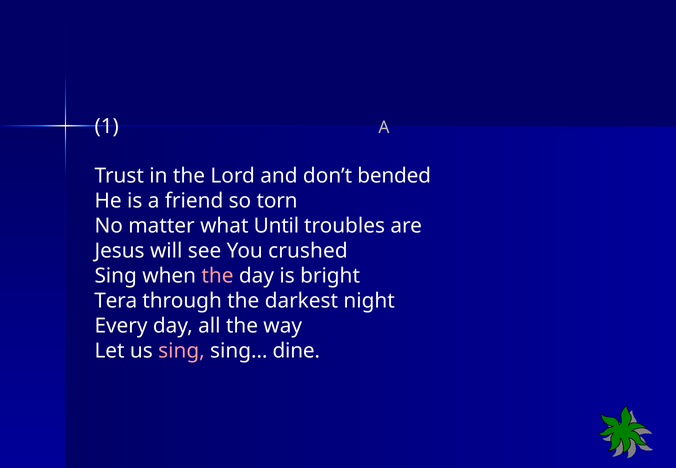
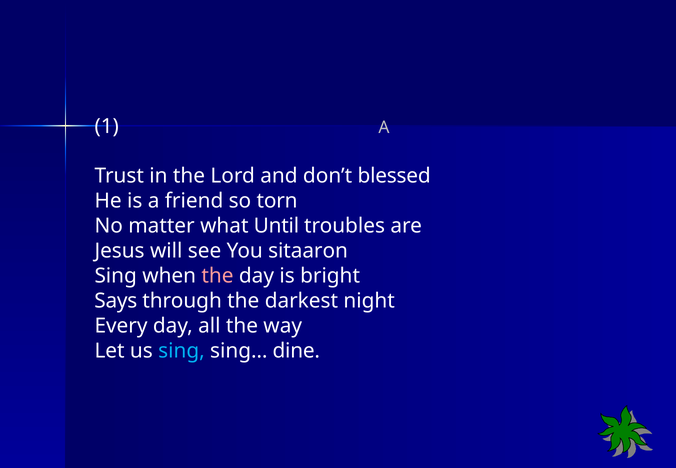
bended: bended -> blessed
crushed: crushed -> sitaaron
Tera: Tera -> Says
sing at (181, 351) colour: pink -> light blue
